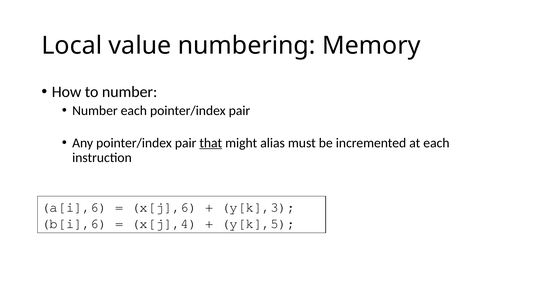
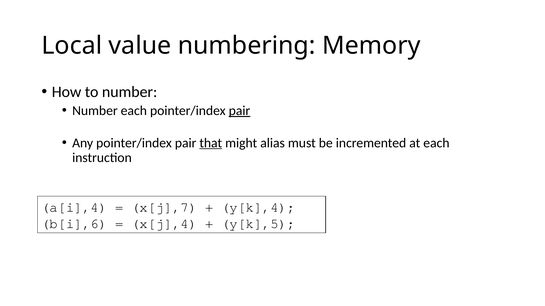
pair at (239, 111) underline: none -> present
a[i],6: a[i],6 -> a[i],4
x[j],6: x[j],6 -> x[j],7
y[k],3: y[k],3 -> y[k],4
